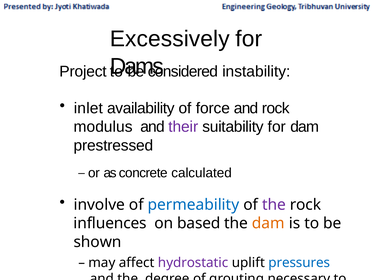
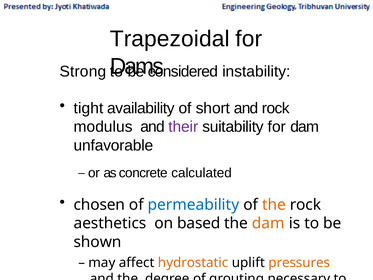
Excessively: Excessively -> Trapezoidal
Project: Project -> Strong
inlet: inlet -> tight
force: force -> short
prestressed: prestressed -> unfavorable
involve: involve -> chosen
the at (274, 204) colour: purple -> orange
influences: influences -> aesthetics
hydrostatic colour: purple -> orange
pressures colour: blue -> orange
